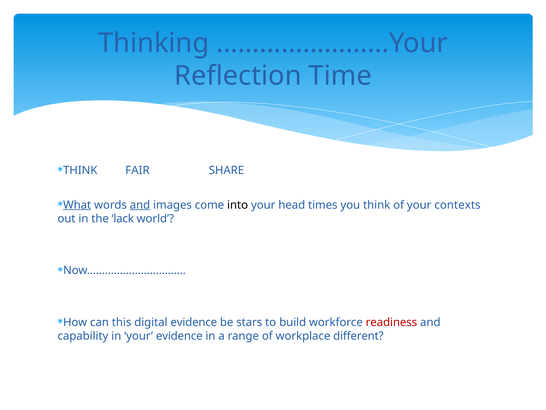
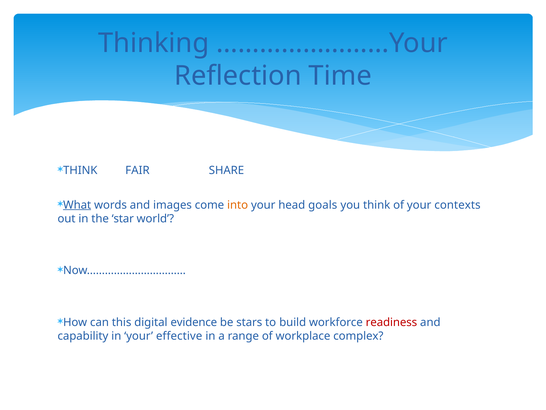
and at (140, 205) underline: present -> none
into colour: black -> orange
times: times -> goals
lack: lack -> star
your evidence: evidence -> effective
different: different -> complex
